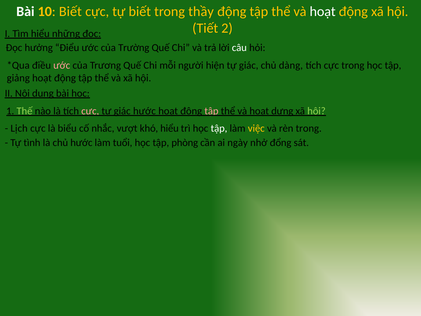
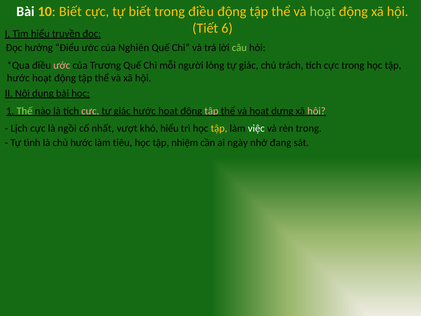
trong thầy: thầy -> điều
hoạt at (323, 11) colour: white -> light green
2: 2 -> 6
những: những -> truyền
Trường: Trường -> Nghiên
câu colour: white -> light green
hiện: hiện -> lòng
dàng: dàng -> trách
giảng at (18, 78): giảng -> hước
hội at (316, 111) colour: light green -> pink
biểu: biểu -> ngồi
nhắc: nhắc -> nhất
tập at (219, 128) colour: white -> yellow
việc colour: yellow -> white
tuổi: tuổi -> tiêu
phòng: phòng -> nhiệm
đổng: đổng -> đang
